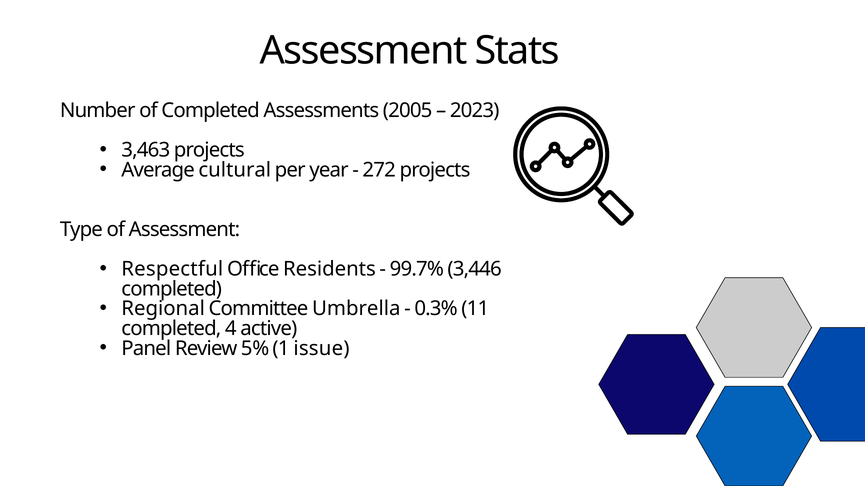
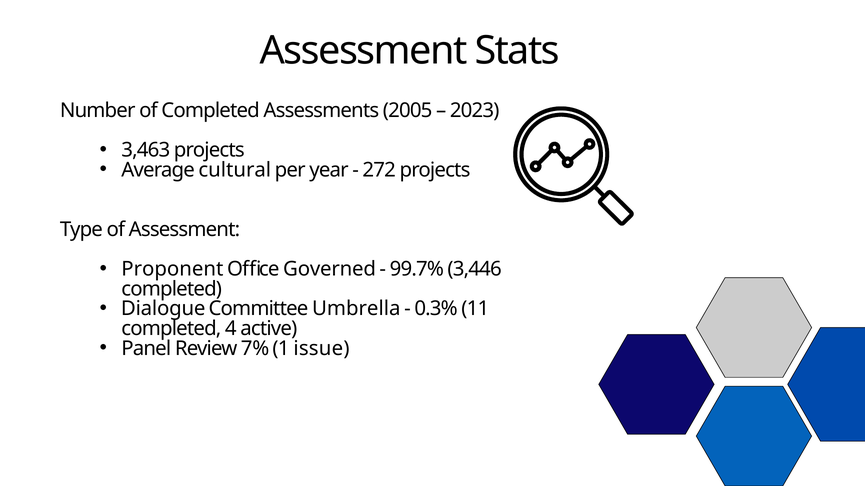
Respectful: Respectful -> Proponent
Residents: Residents -> Governed
Regional: Regional -> Dialogue
5%: 5% -> 7%
